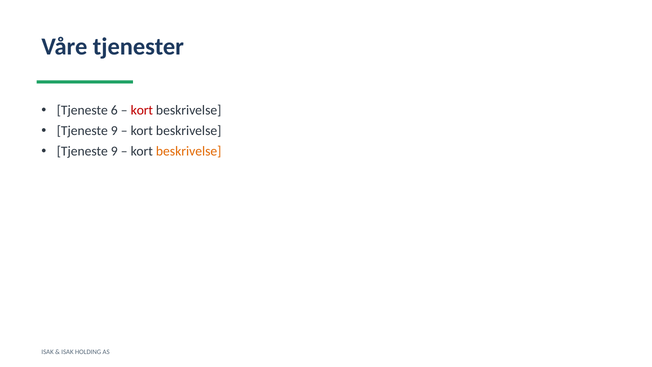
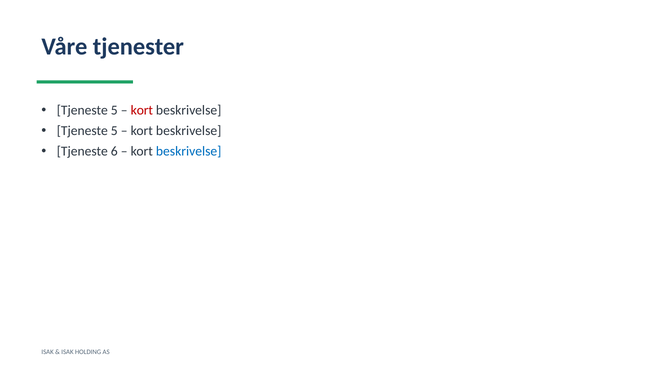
6 at (114, 110): 6 -> 5
9 at (114, 131): 9 -> 5
9 at (114, 151): 9 -> 6
beskrivelse at (189, 151) colour: orange -> blue
